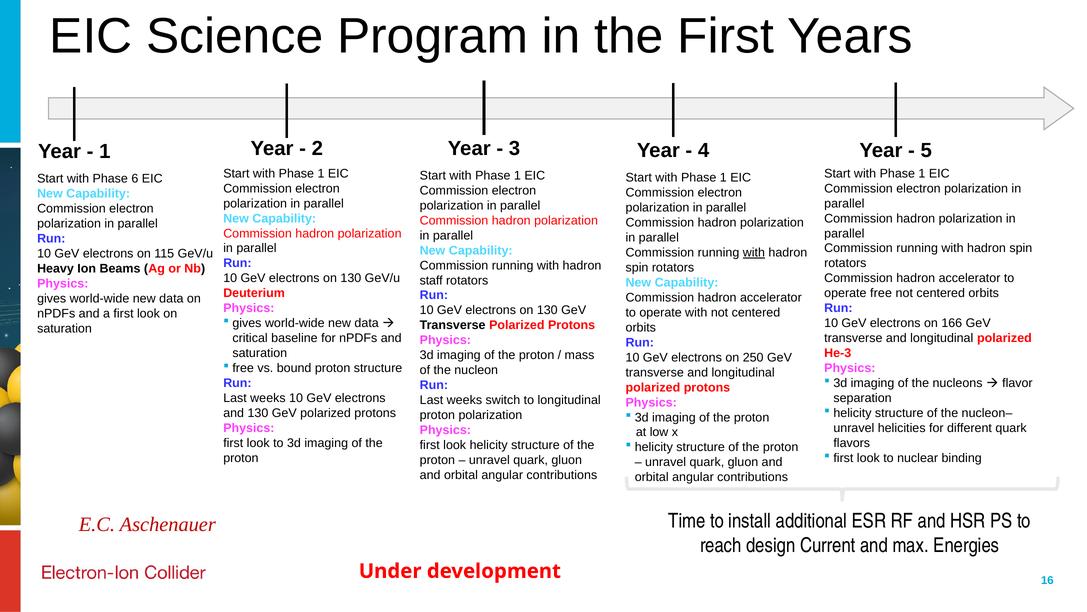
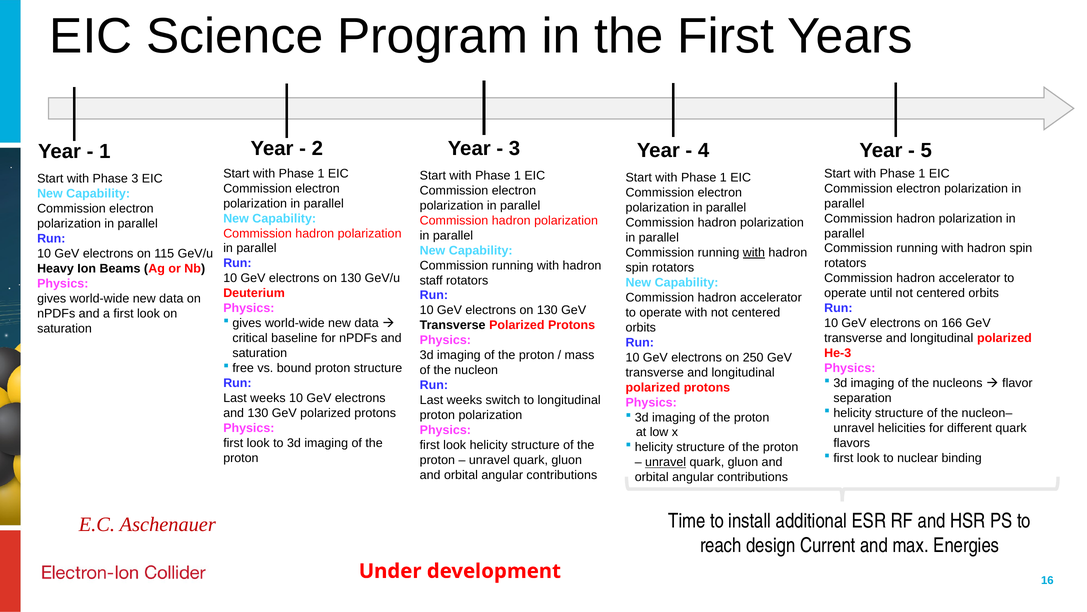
Phase 6: 6 -> 3
operate free: free -> until
unravel at (666, 462) underline: none -> present
